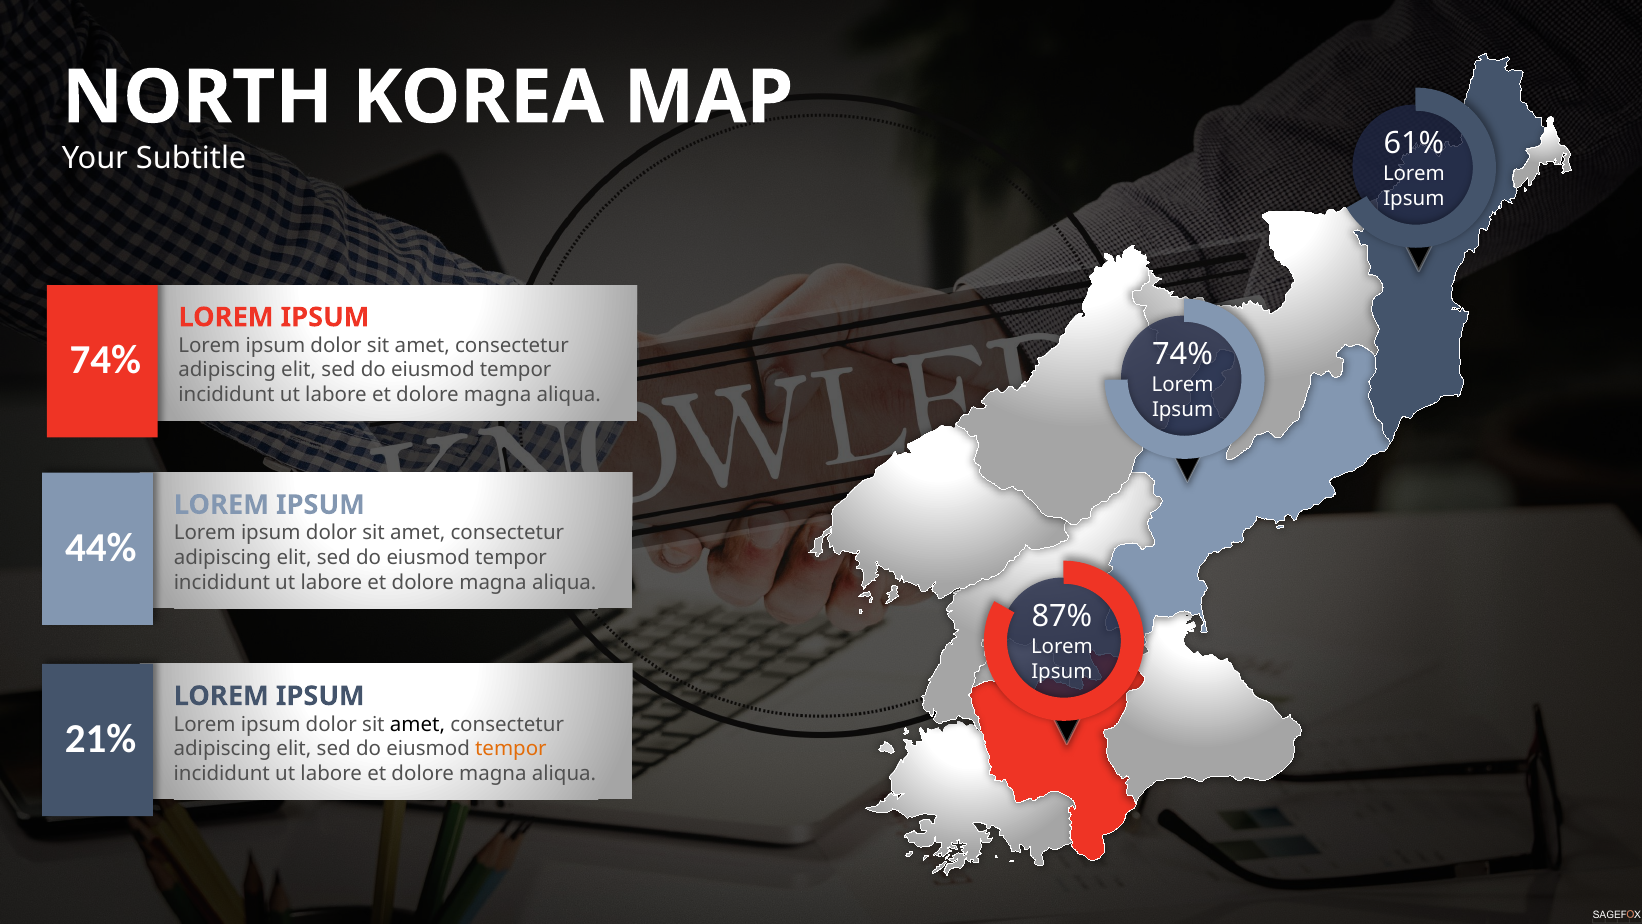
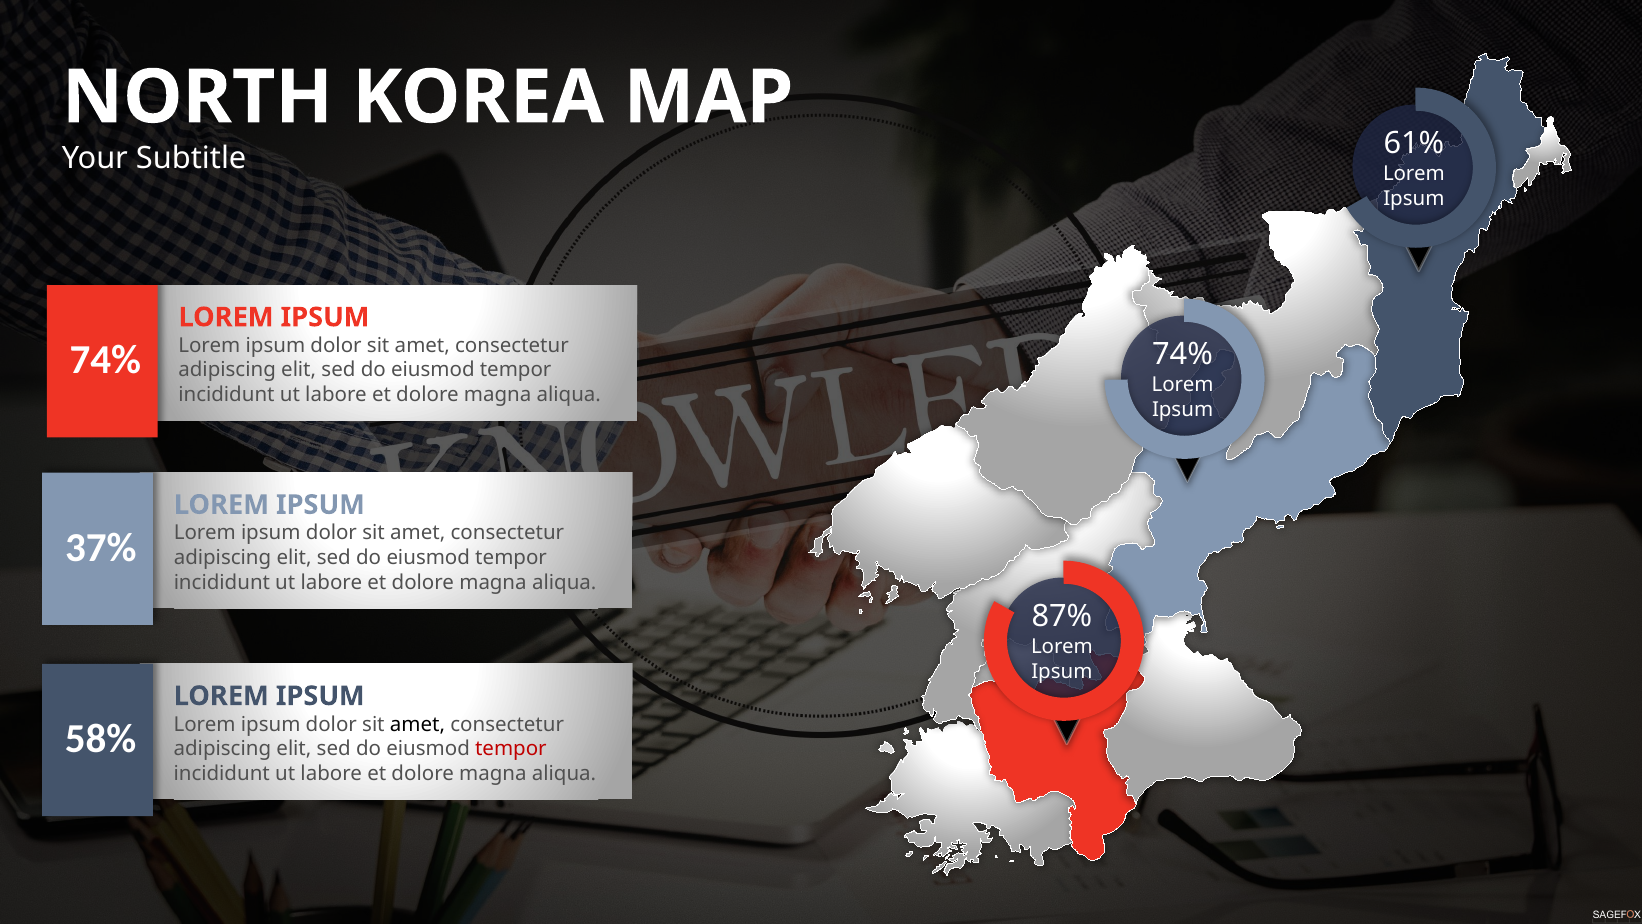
44%: 44% -> 37%
21%: 21% -> 58%
tempor at (511, 749) colour: orange -> red
